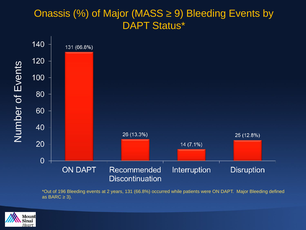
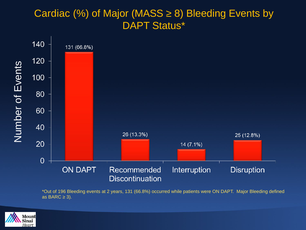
Onassis: Onassis -> Cardiac
9: 9 -> 8
